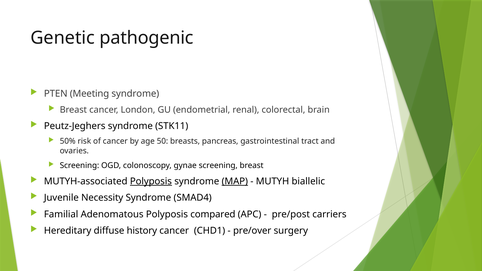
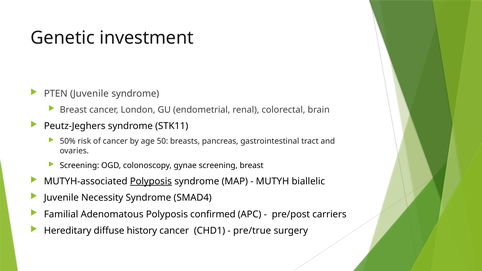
pathogenic: pathogenic -> investment
PTEN Meeting: Meeting -> Juvenile
MAP underline: present -> none
compared: compared -> confirmed
pre/over: pre/over -> pre/true
